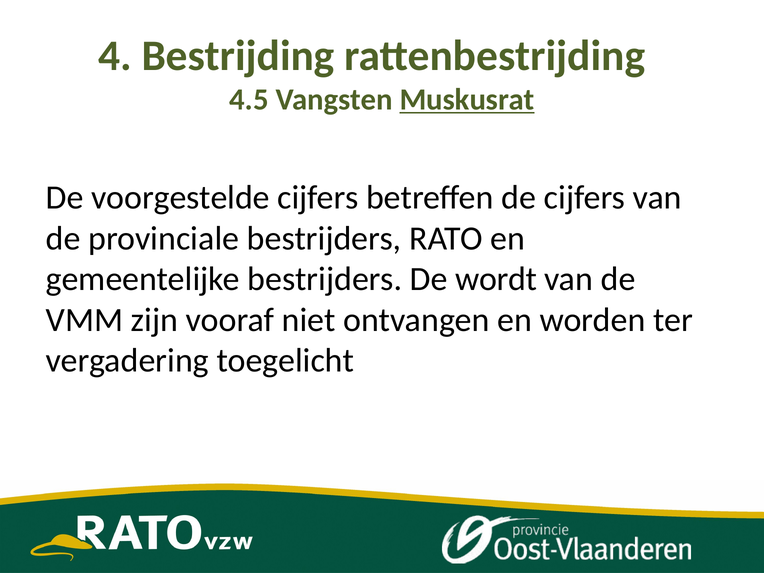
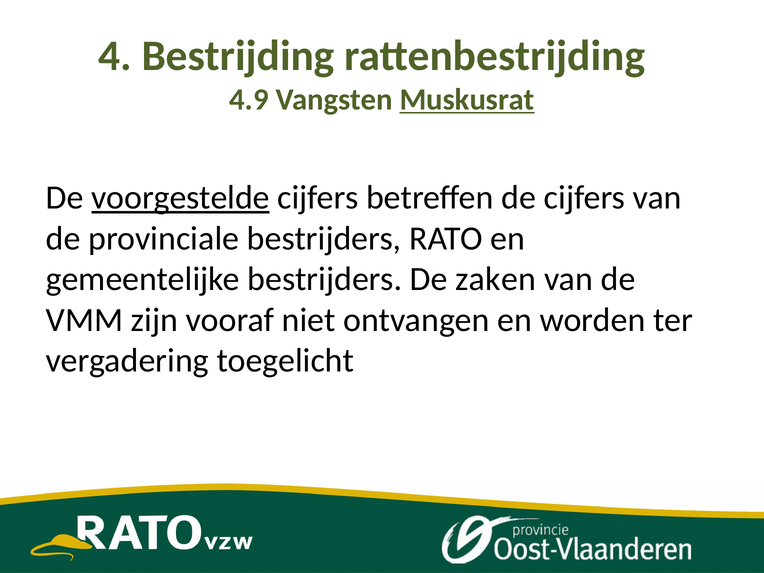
4.5: 4.5 -> 4.9
voorgestelde underline: none -> present
wordt: wordt -> zaken
